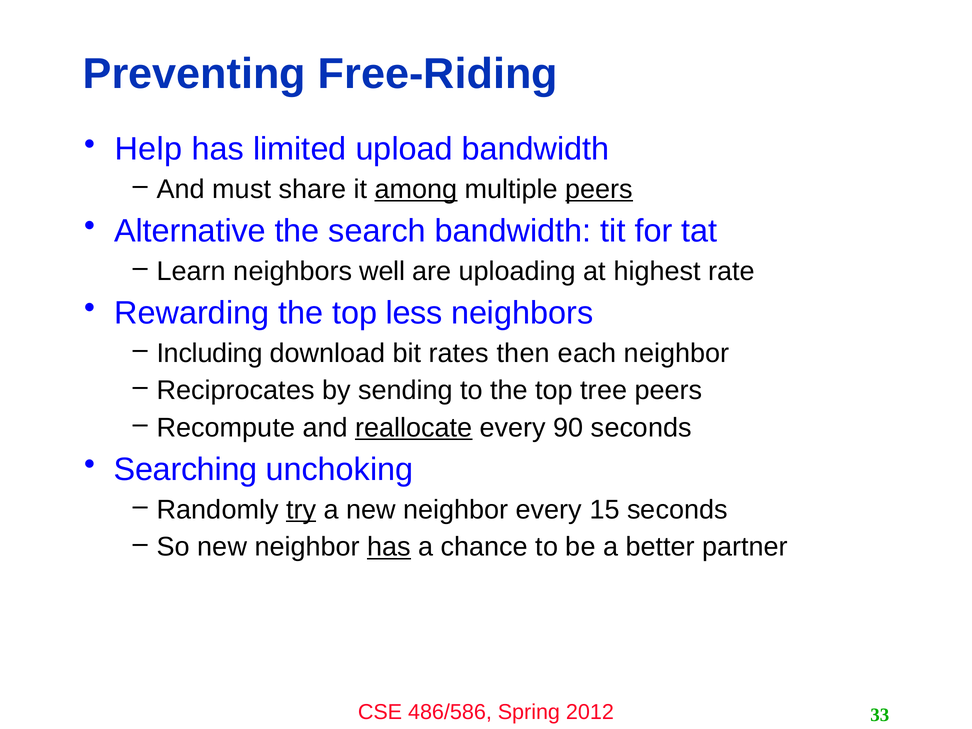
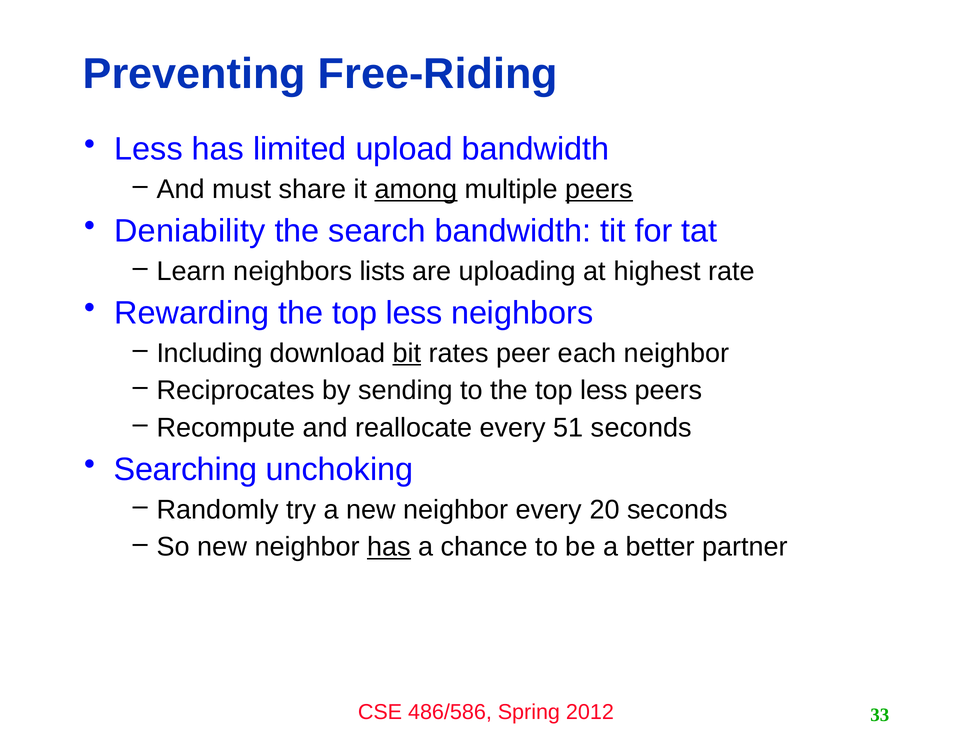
Help at (148, 149): Help -> Less
Alternative: Alternative -> Deniability
well: well -> lists
bit underline: none -> present
then: then -> peer
to the top tree: tree -> less
reallocate underline: present -> none
90: 90 -> 51
try underline: present -> none
15: 15 -> 20
